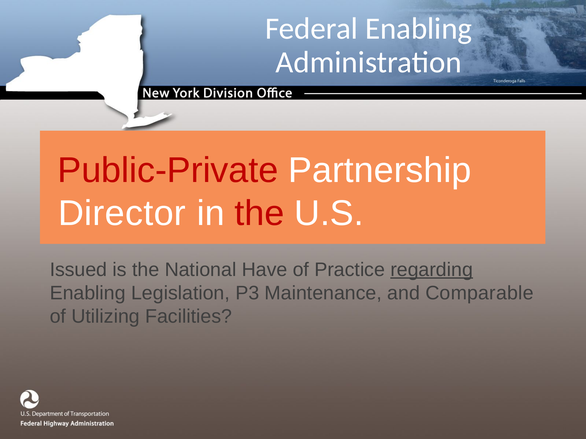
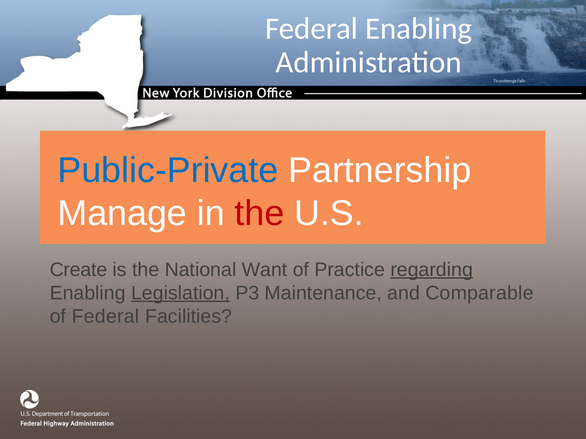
Public-Private colour: red -> blue
Director: Director -> Manage
Issued: Issued -> Create
Have: Have -> Want
Legislation underline: none -> present
of Utilizing: Utilizing -> Federal
